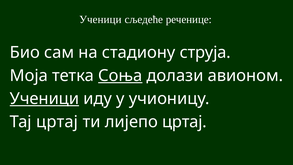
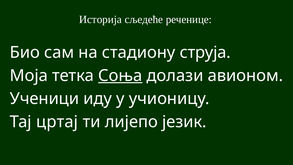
Ученици at (100, 19): Ученици -> Историја
Ученици at (44, 99) underline: present -> none
лијепо цртај: цртај -> језик
